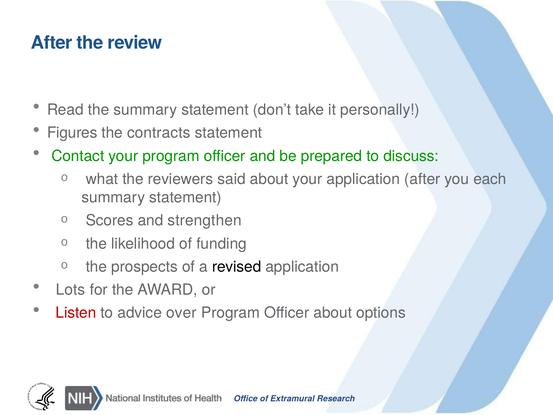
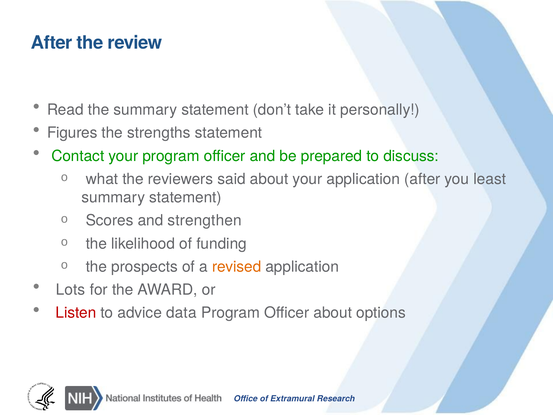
contracts: contracts -> strengths
each: each -> least
revised colour: black -> orange
over: over -> data
